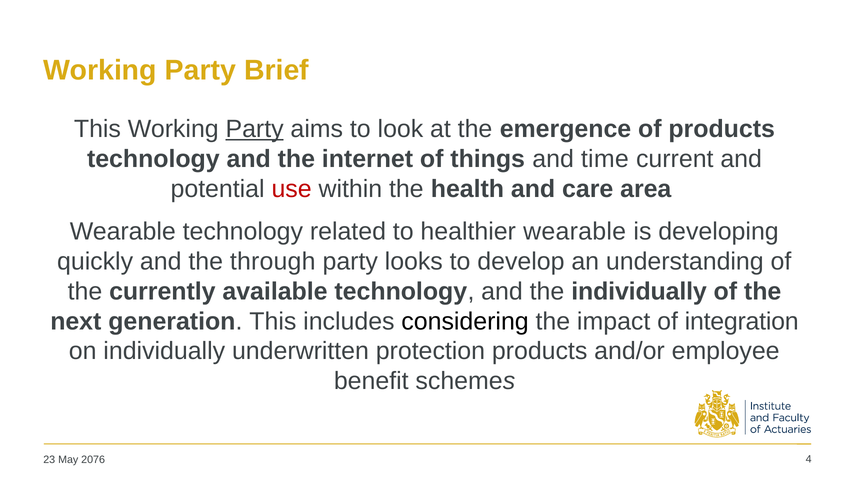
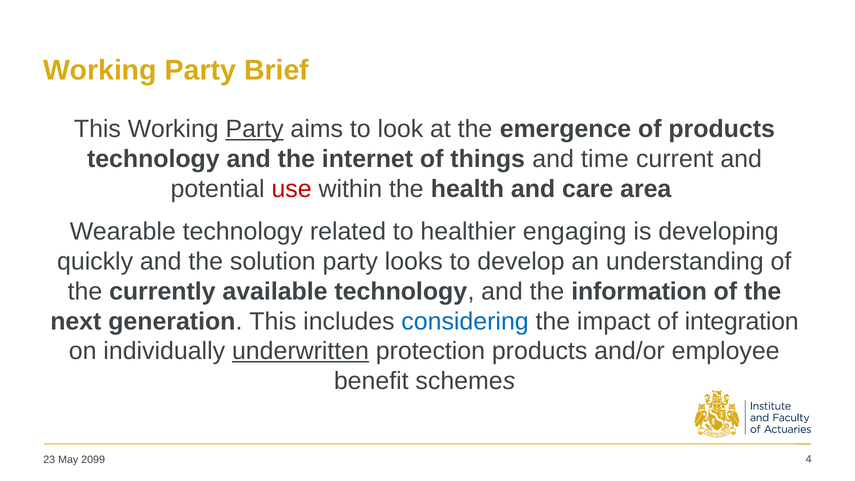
healthier wearable: wearable -> engaging
through: through -> solution
the individually: individually -> information
considering colour: black -> blue
underwritten underline: none -> present
2076: 2076 -> 2099
